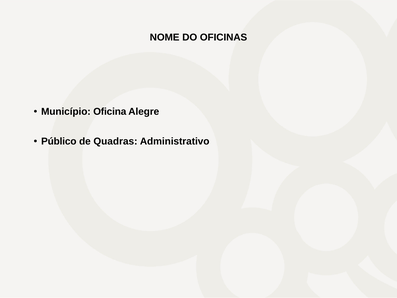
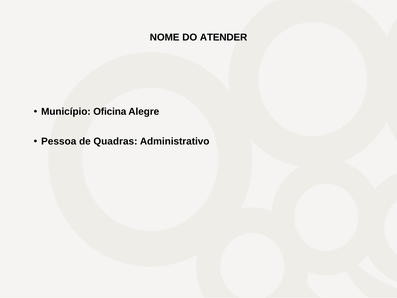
OFICINAS: OFICINAS -> ATENDER
Público: Público -> Pessoa
